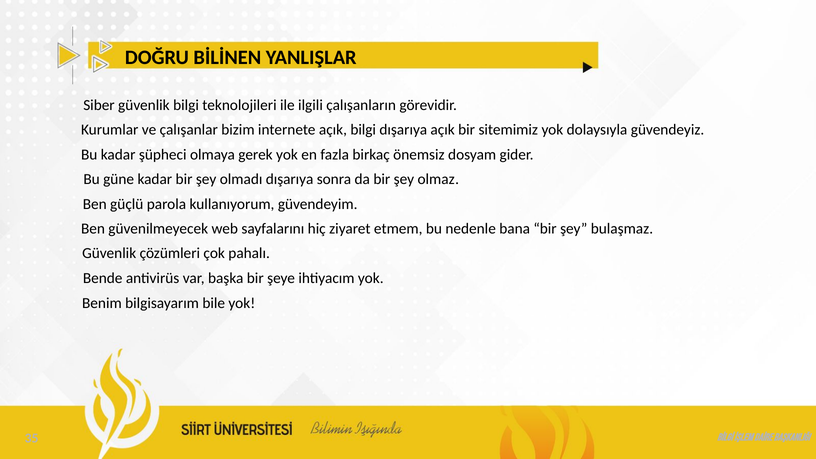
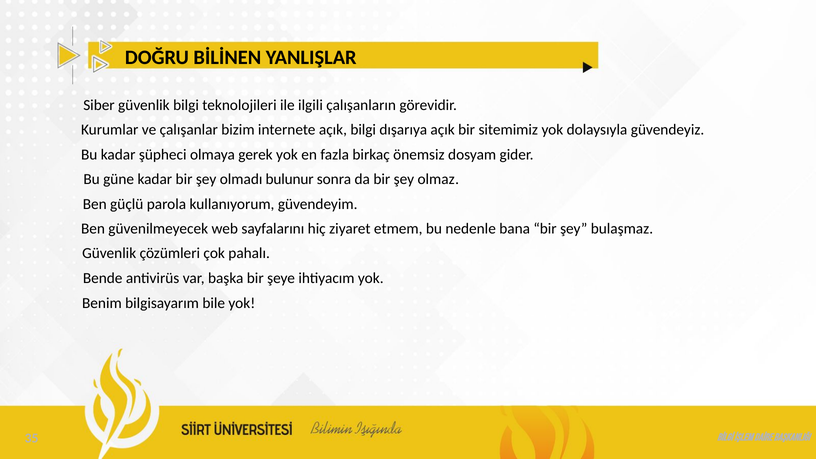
olmadı dışarıya: dışarıya -> bulunur
